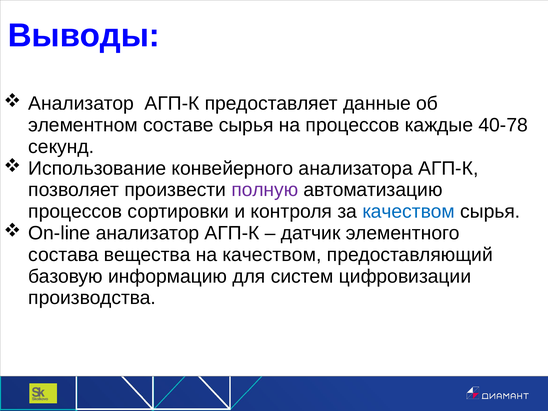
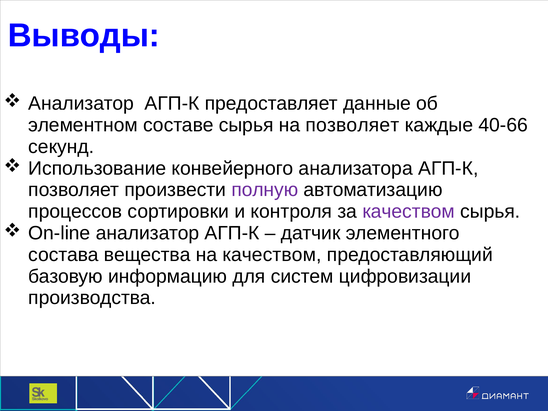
на процессов: процессов -> позволяет
40-78: 40-78 -> 40-66
качеством at (409, 212) colour: blue -> purple
